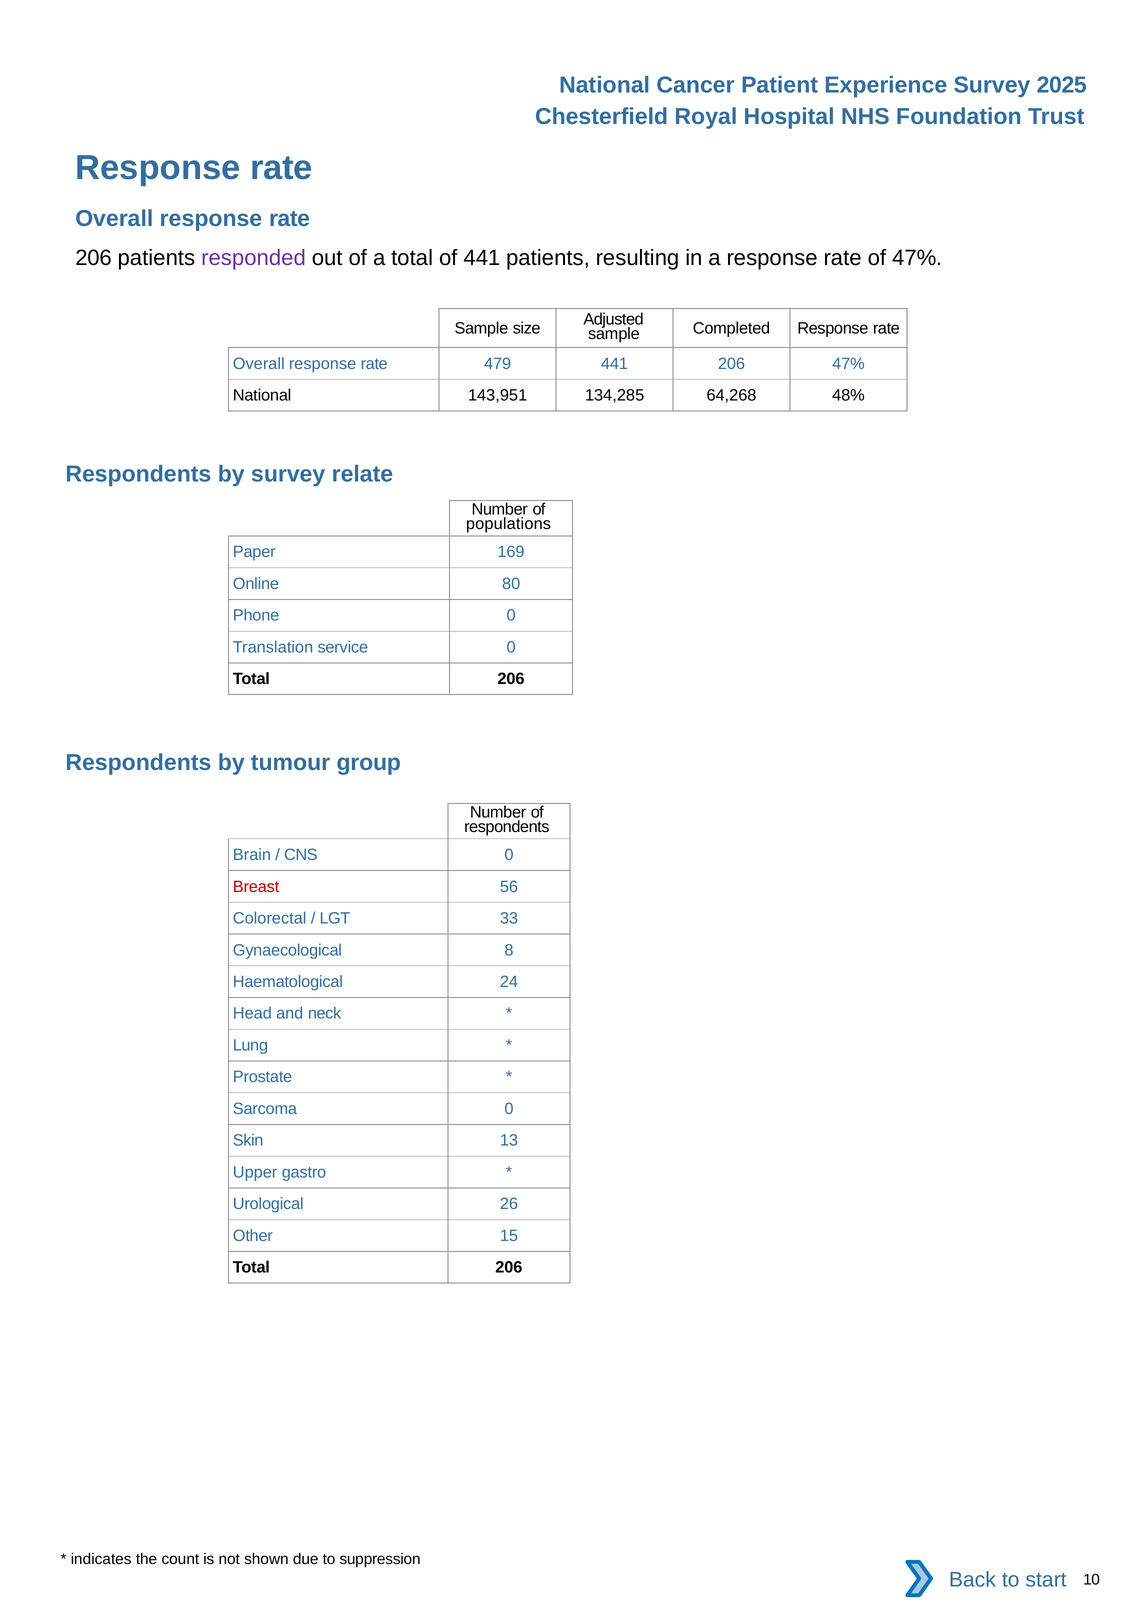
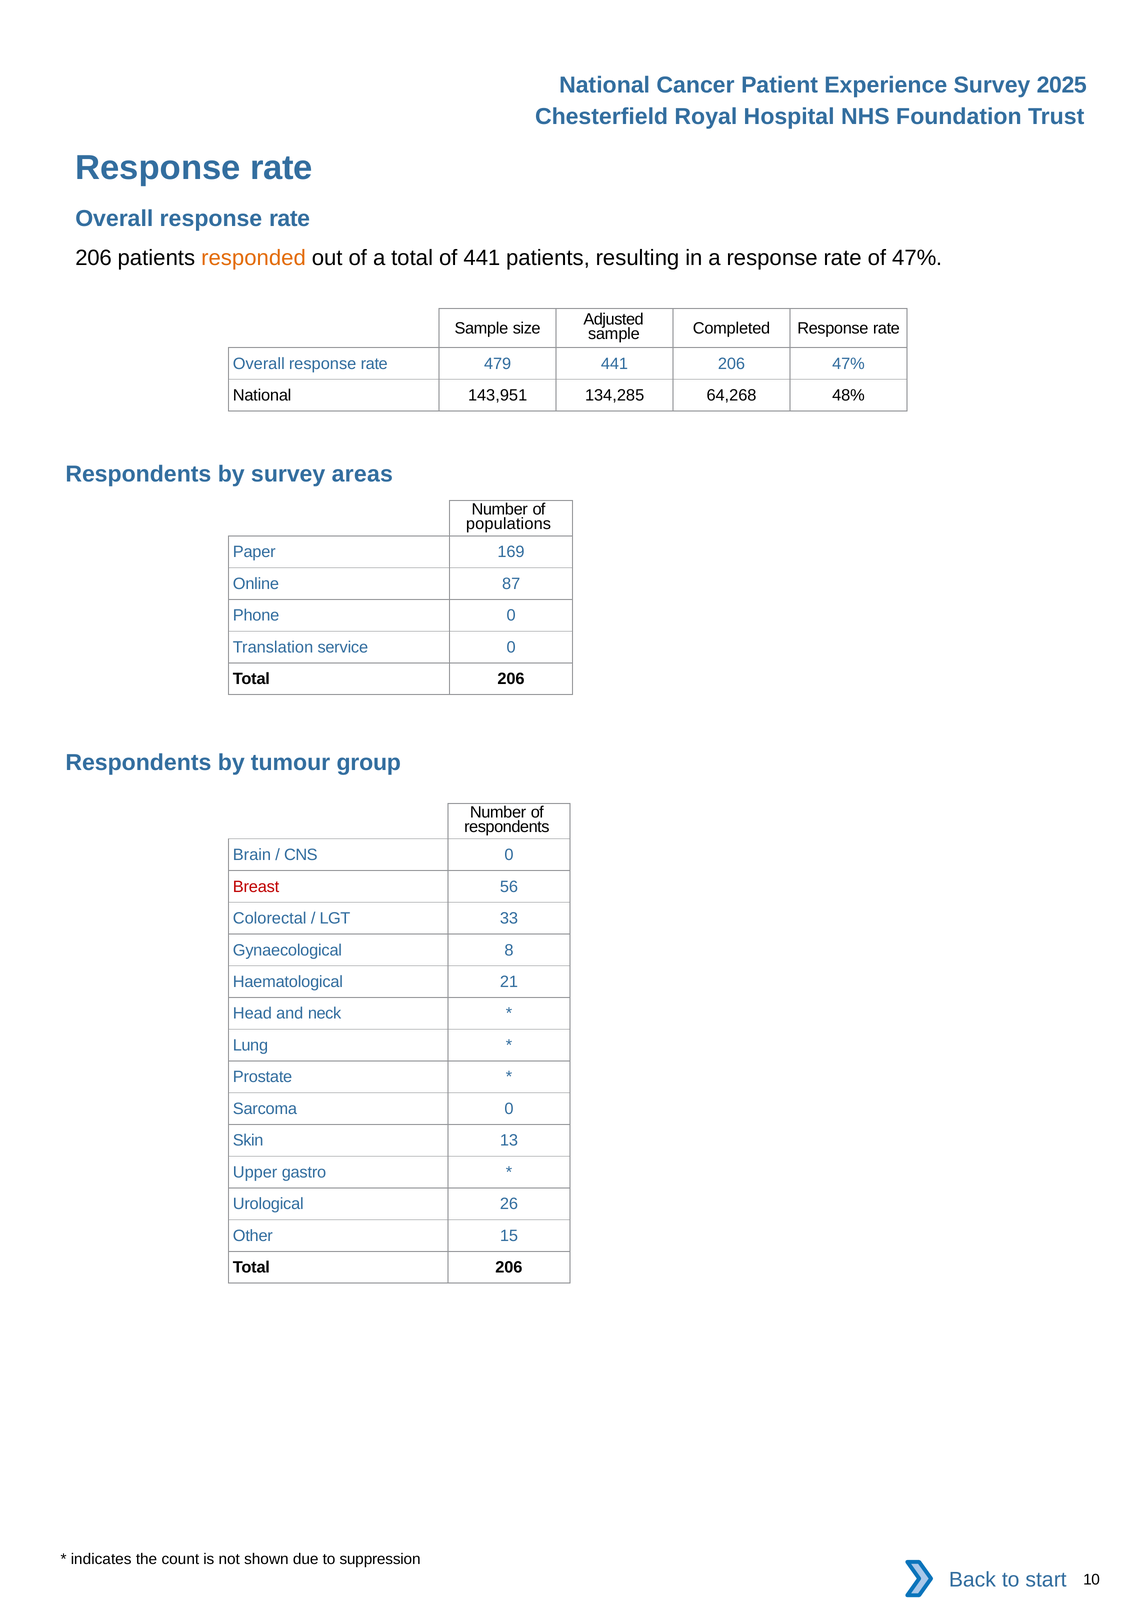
responded colour: purple -> orange
relate: relate -> areas
80: 80 -> 87
24: 24 -> 21
